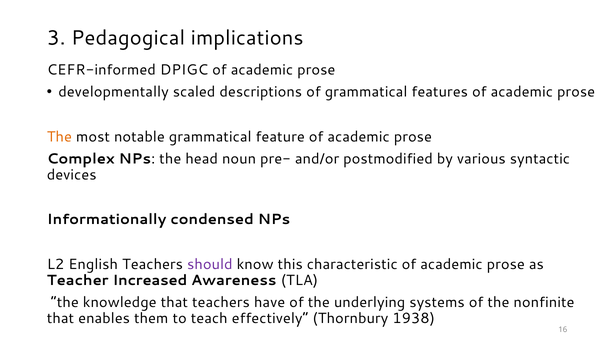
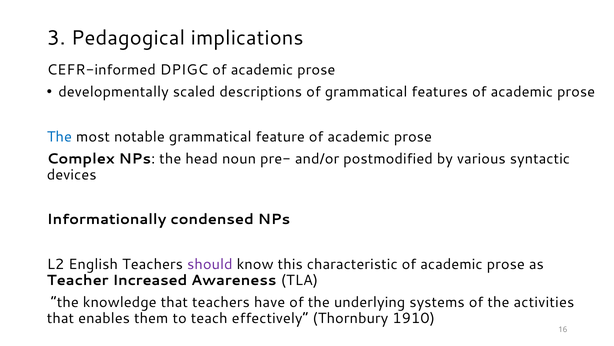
The at (59, 137) colour: orange -> blue
nonfinite: nonfinite -> activities
1938: 1938 -> 1910
